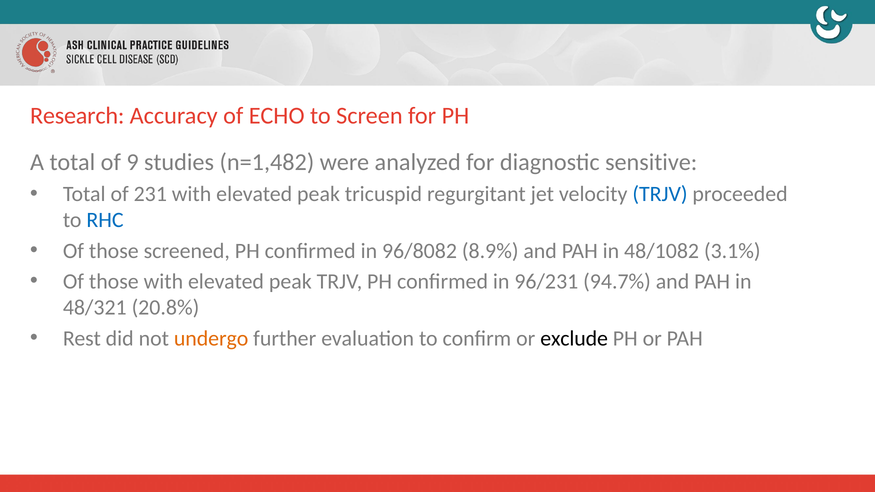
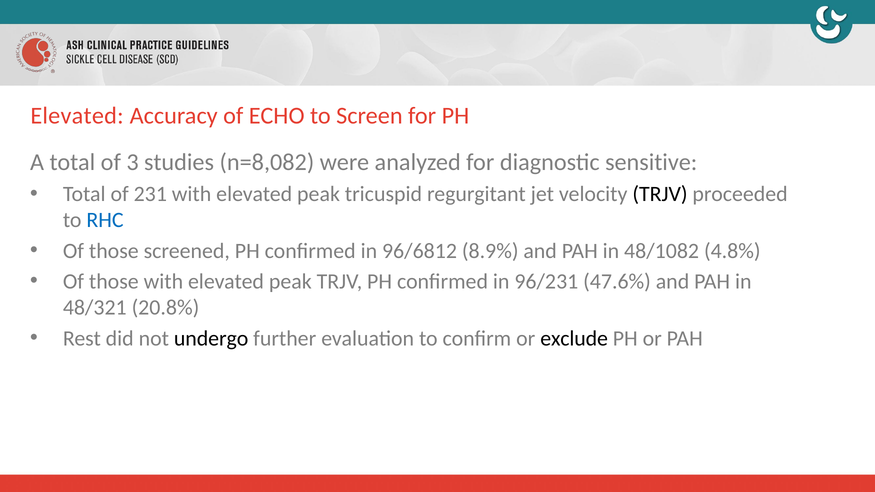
Research at (77, 116): Research -> Elevated
9: 9 -> 3
n=1,482: n=1,482 -> n=8,082
TRJV at (660, 194) colour: blue -> black
96/8082: 96/8082 -> 96/6812
3.1%: 3.1% -> 4.8%
94.7%: 94.7% -> 47.6%
undergo colour: orange -> black
